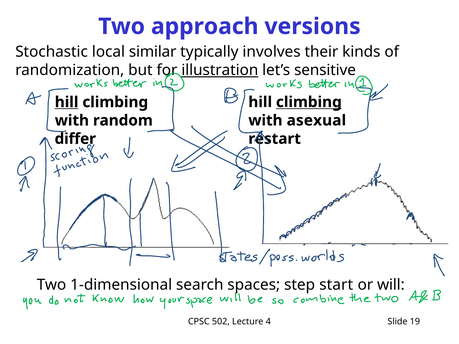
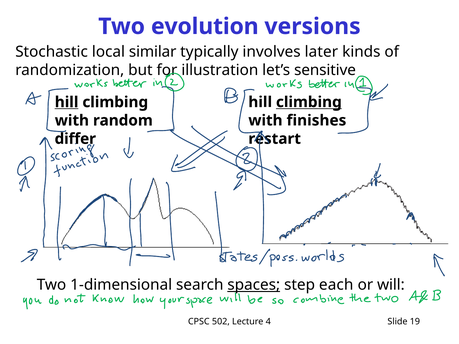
approach: approach -> evolution
their: their -> later
illustration underline: present -> none
asexual: asexual -> finishes
spaces underline: none -> present
start: start -> each
